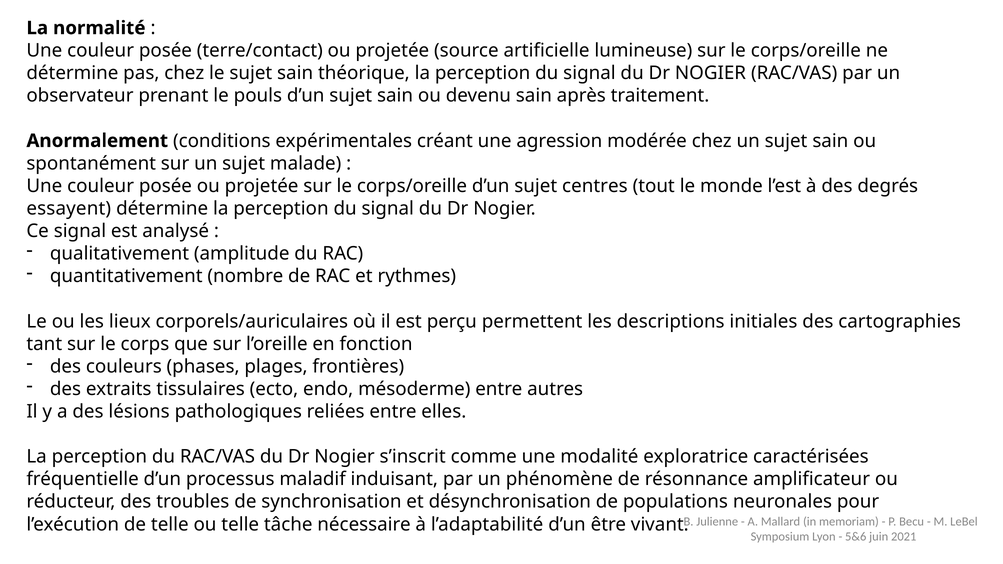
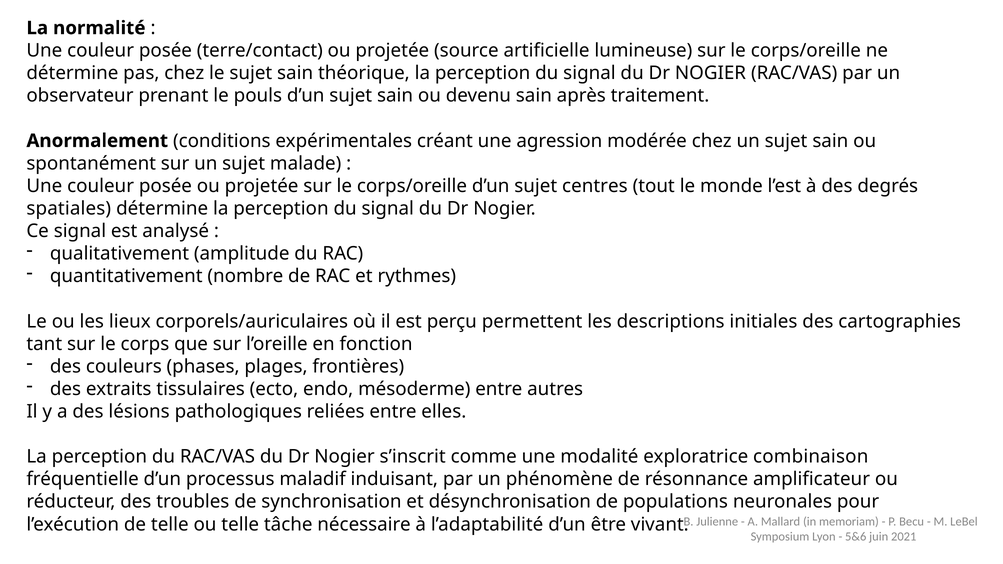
essayent: essayent -> spatiales
caractérisées: caractérisées -> combinaison
